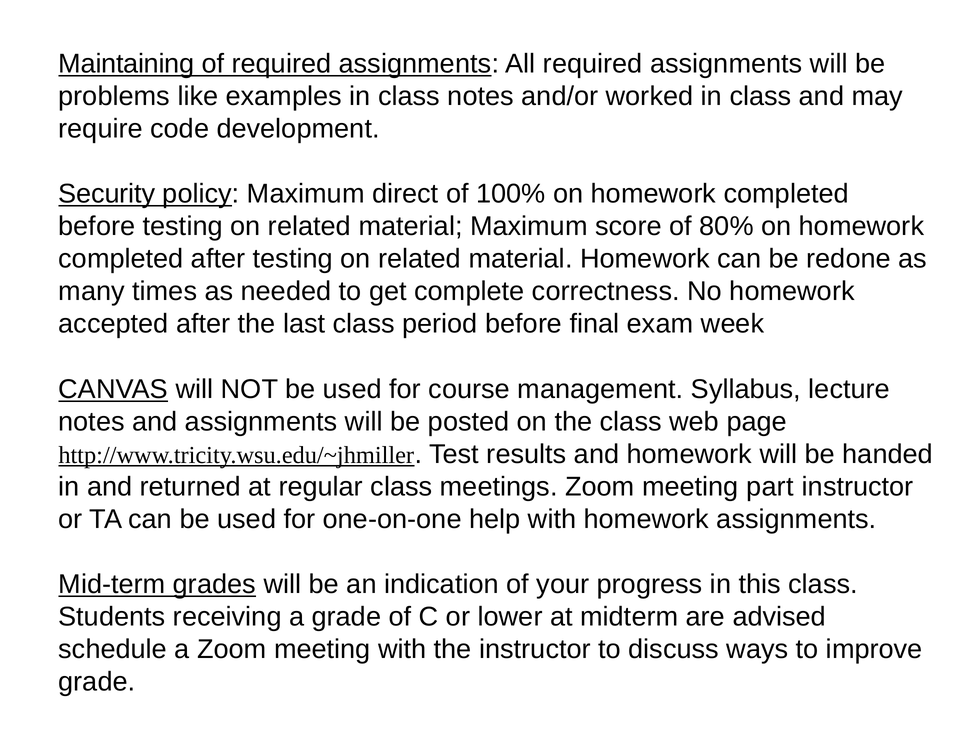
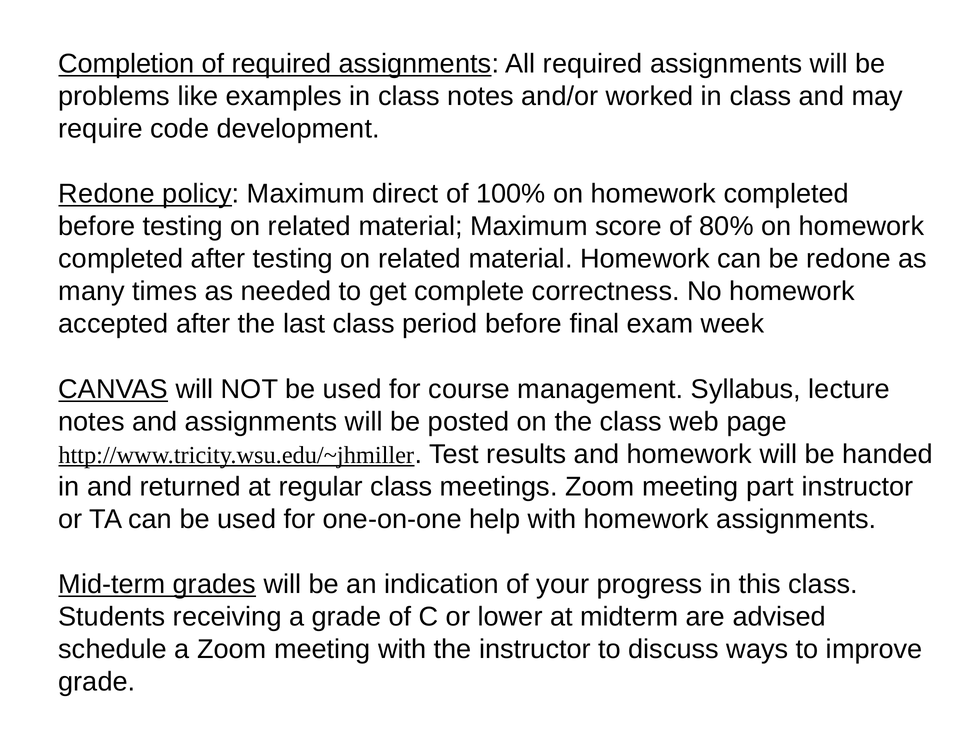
Maintaining: Maintaining -> Completion
Security at (107, 194): Security -> Redone
